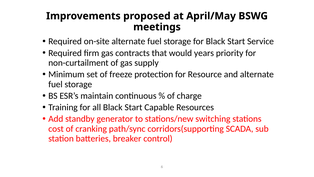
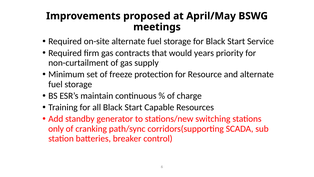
cost: cost -> only
